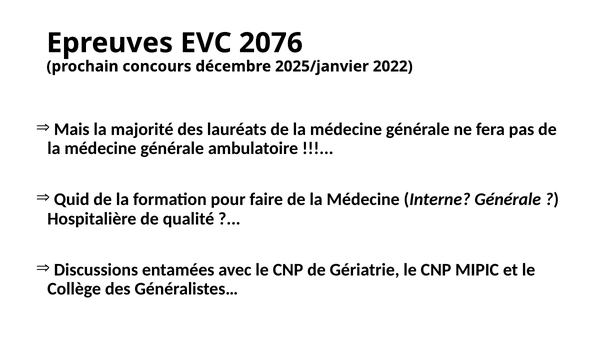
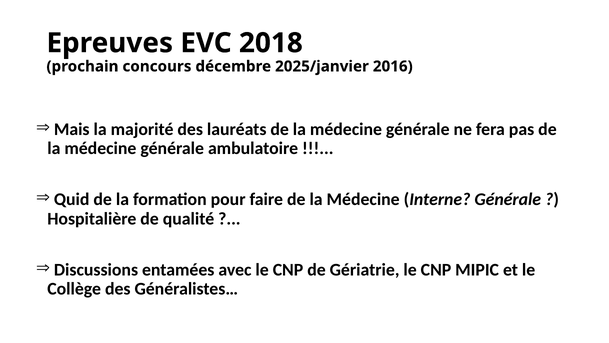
2076: 2076 -> 2018
2022: 2022 -> 2016
